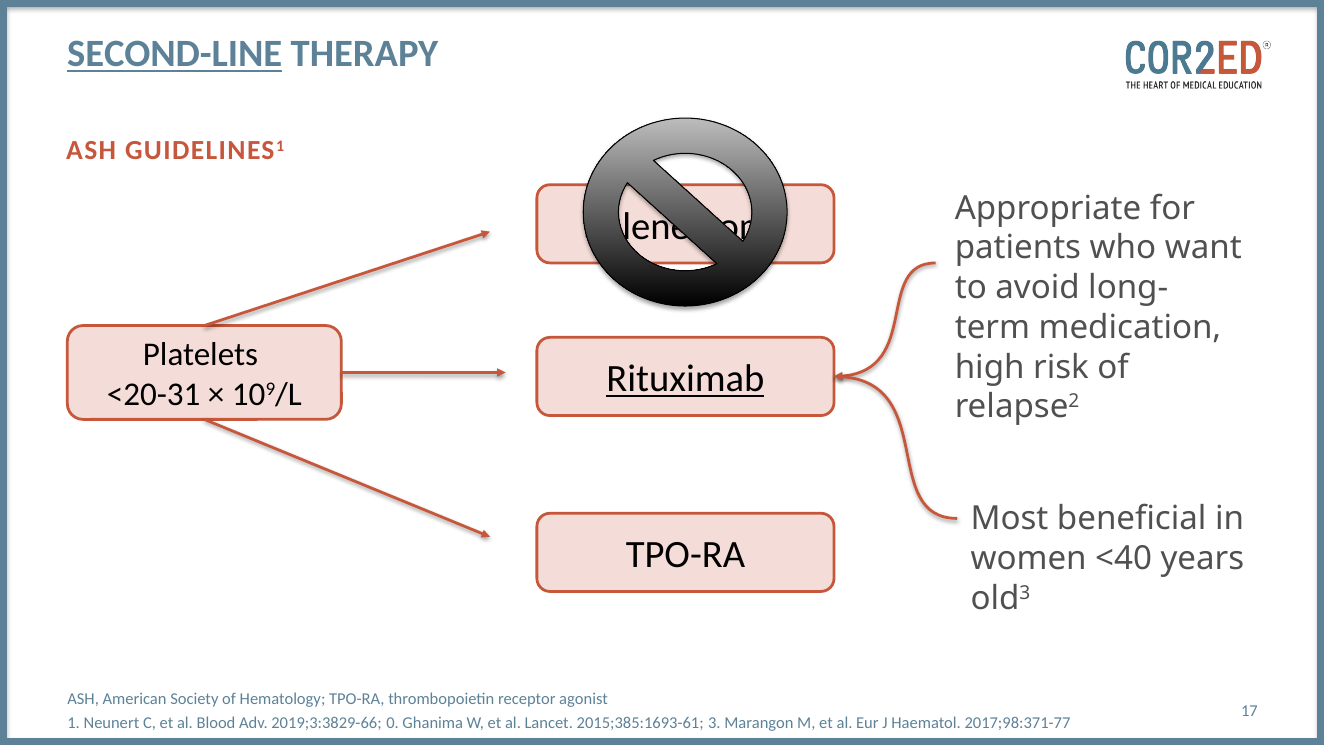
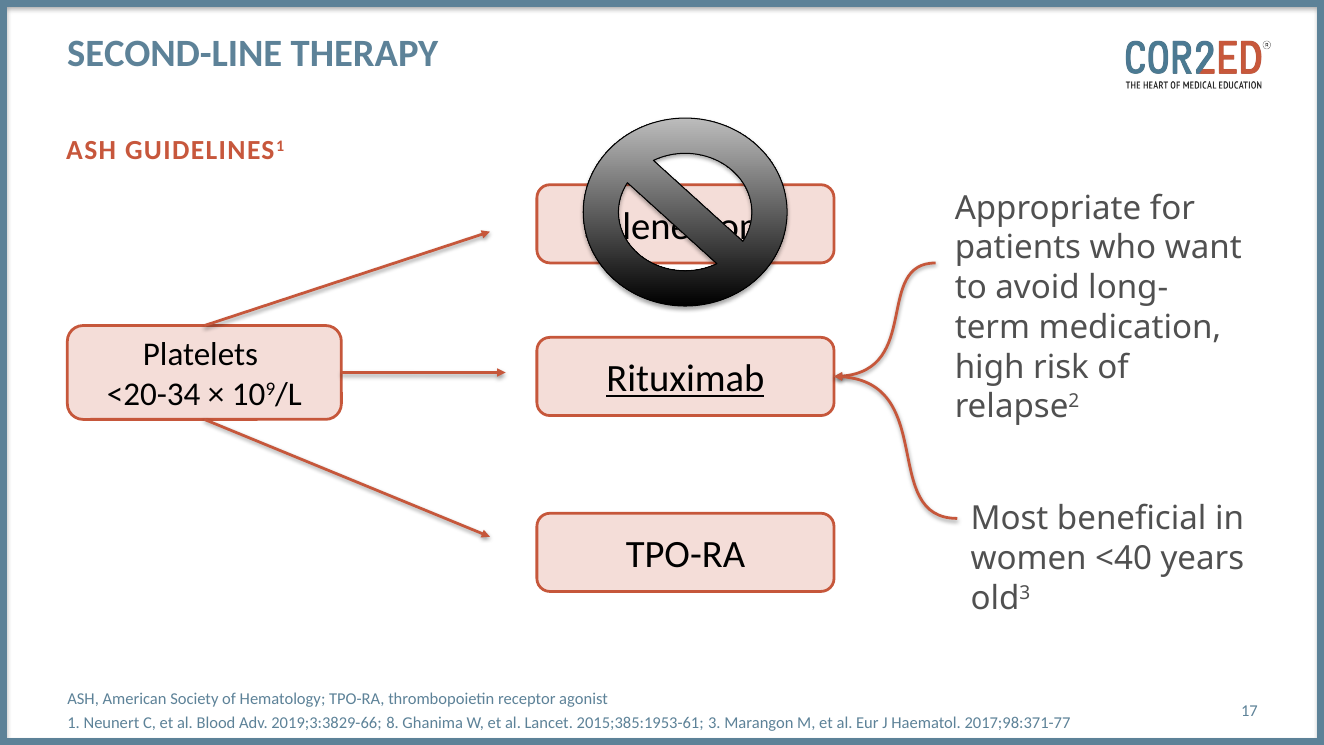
SECOND-LINE underline: present -> none
<20-31: <20-31 -> <20-34
0: 0 -> 8
2015;385:1693-61: 2015;385:1693-61 -> 2015;385:1953-61
